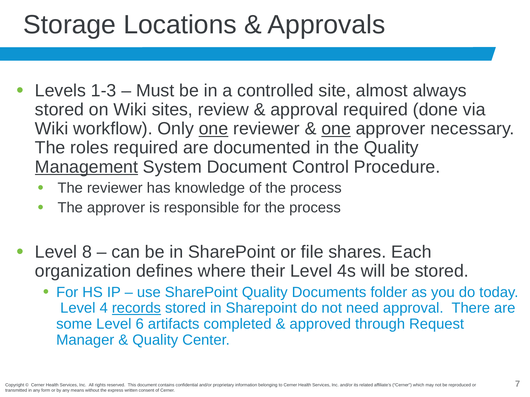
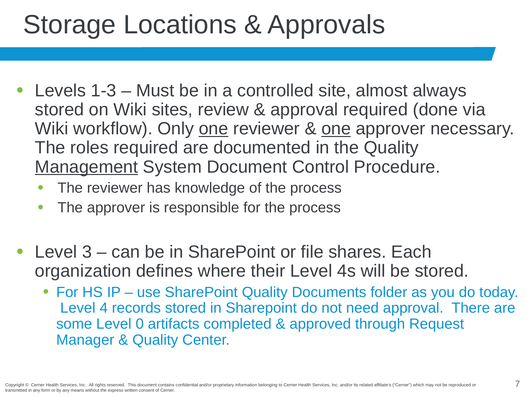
8: 8 -> 3
records underline: present -> none
6: 6 -> 0
